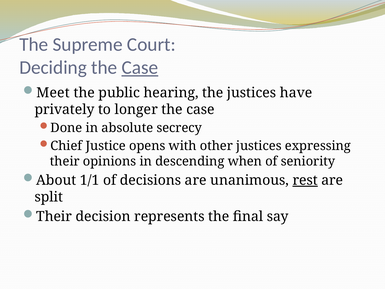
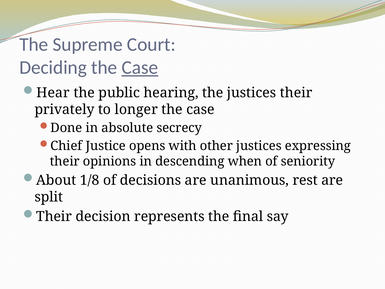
Meet: Meet -> Hear
justices have: have -> their
1/1: 1/1 -> 1/8
rest underline: present -> none
